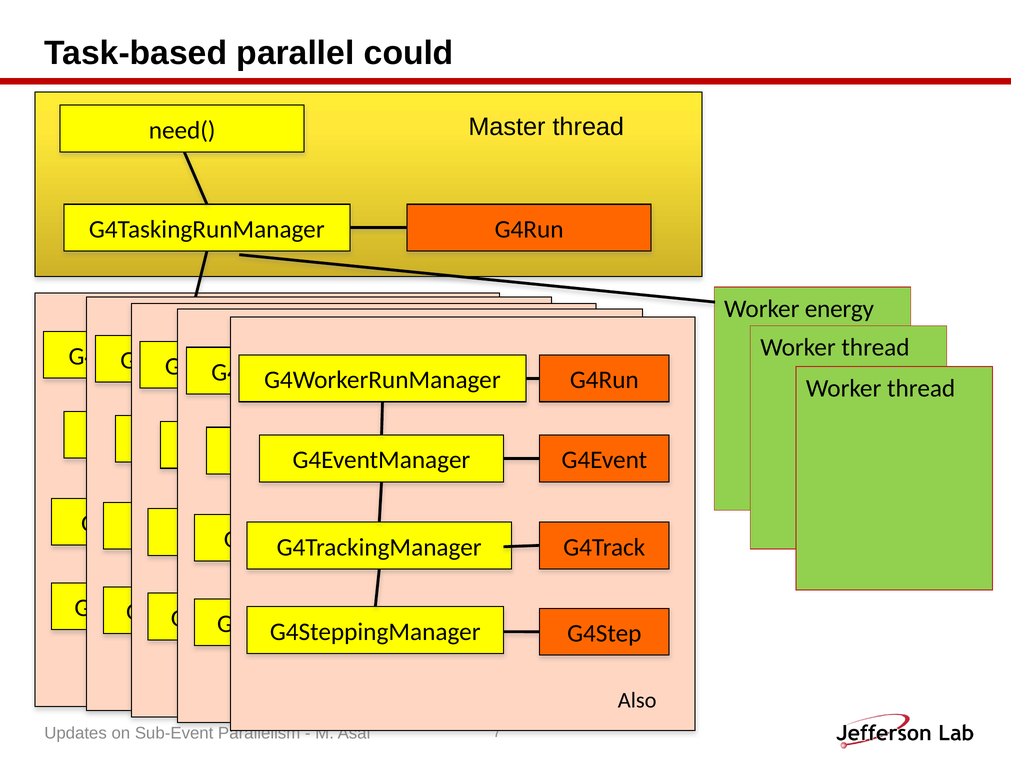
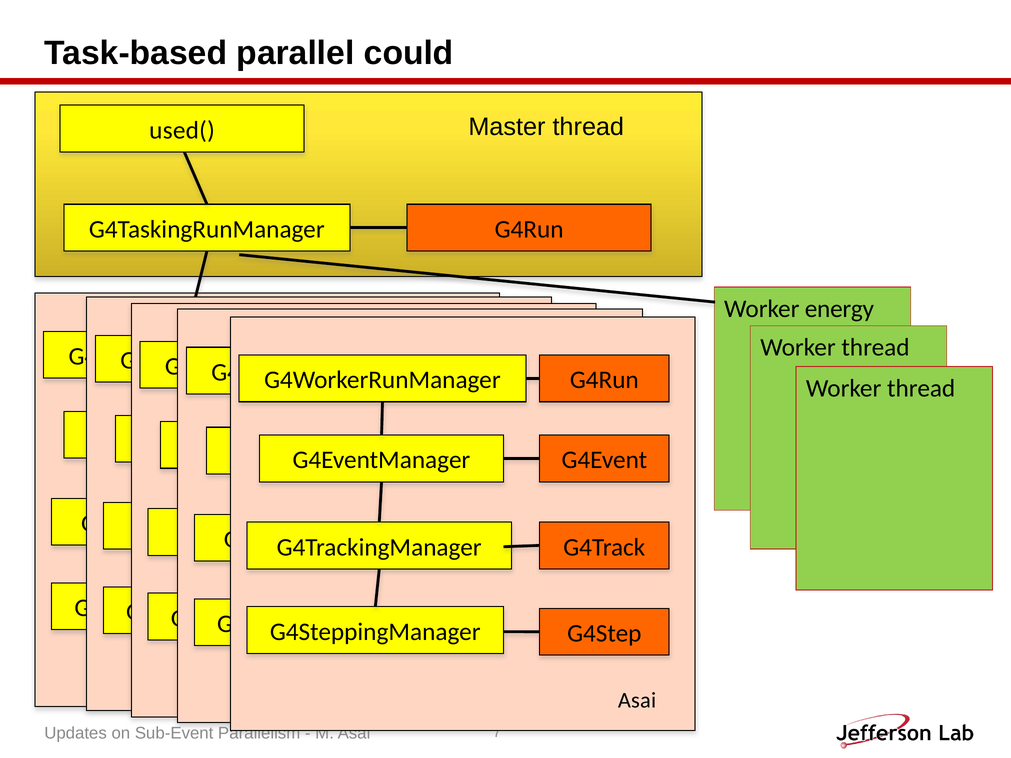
need(: need( -> used(
Also at (637, 701): Also -> Asai
